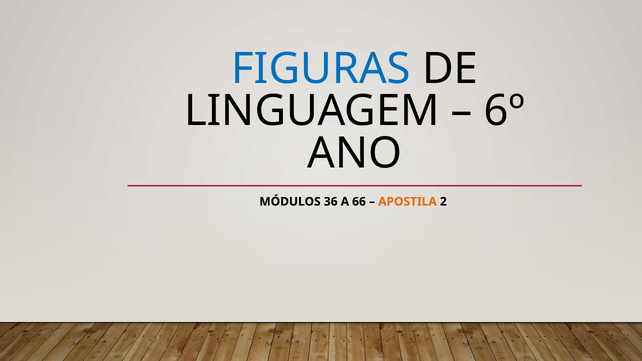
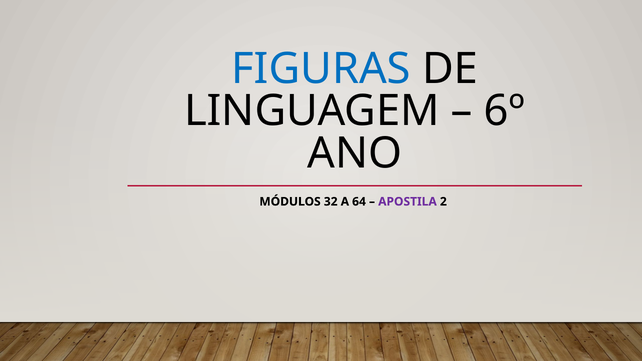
36: 36 -> 32
66: 66 -> 64
APOSTILA colour: orange -> purple
